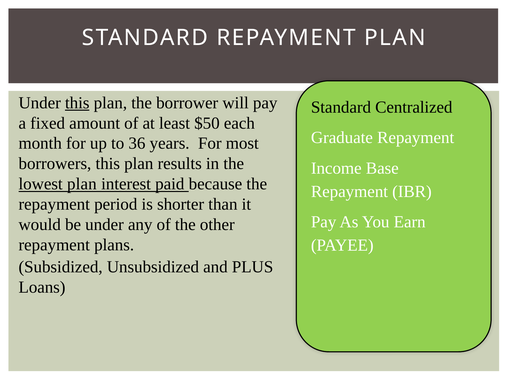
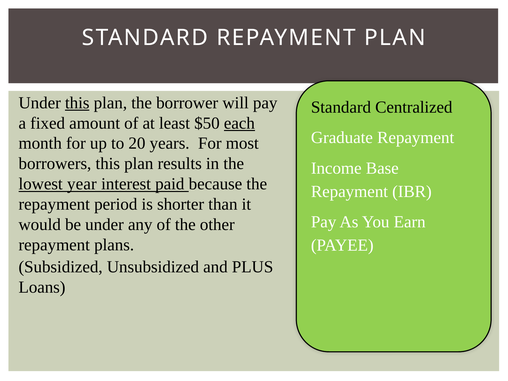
each underline: none -> present
36: 36 -> 20
lowest plan: plan -> year
